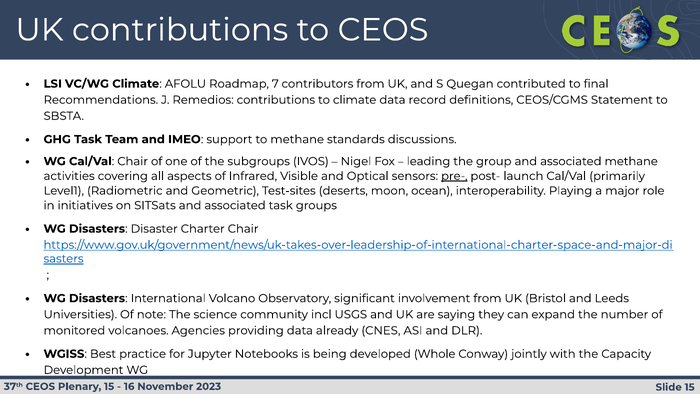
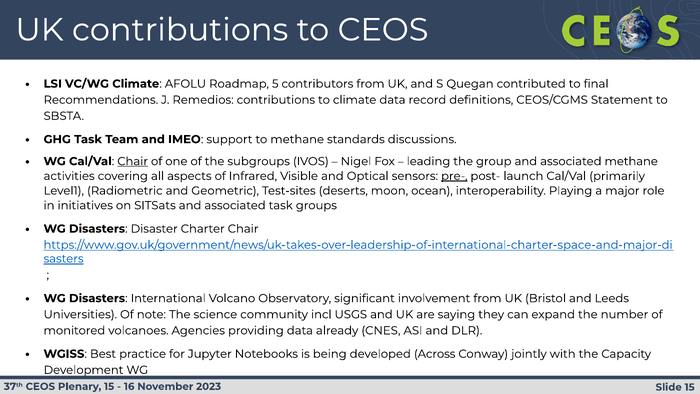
7: 7 -> 5
Chair at (133, 161) underline: none -> present
Whole: Whole -> Across
